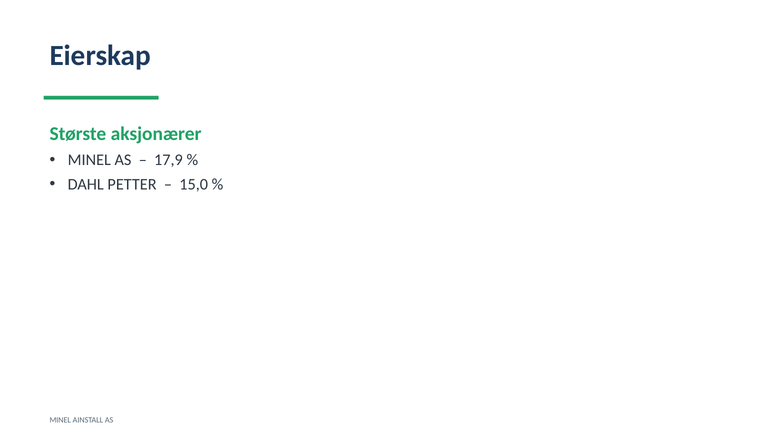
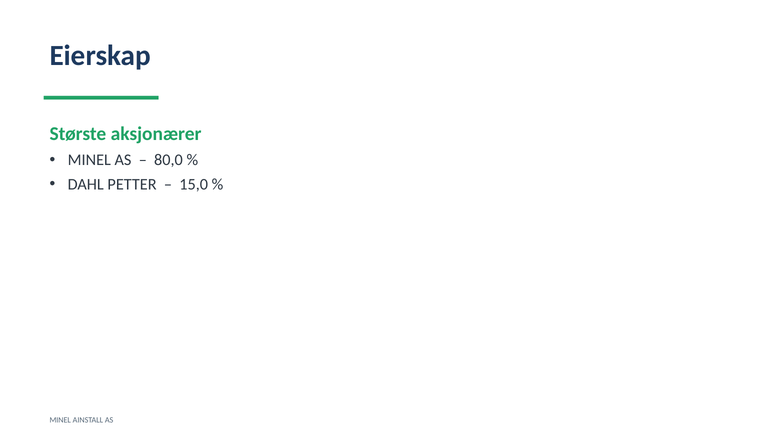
17,9: 17,9 -> 80,0
